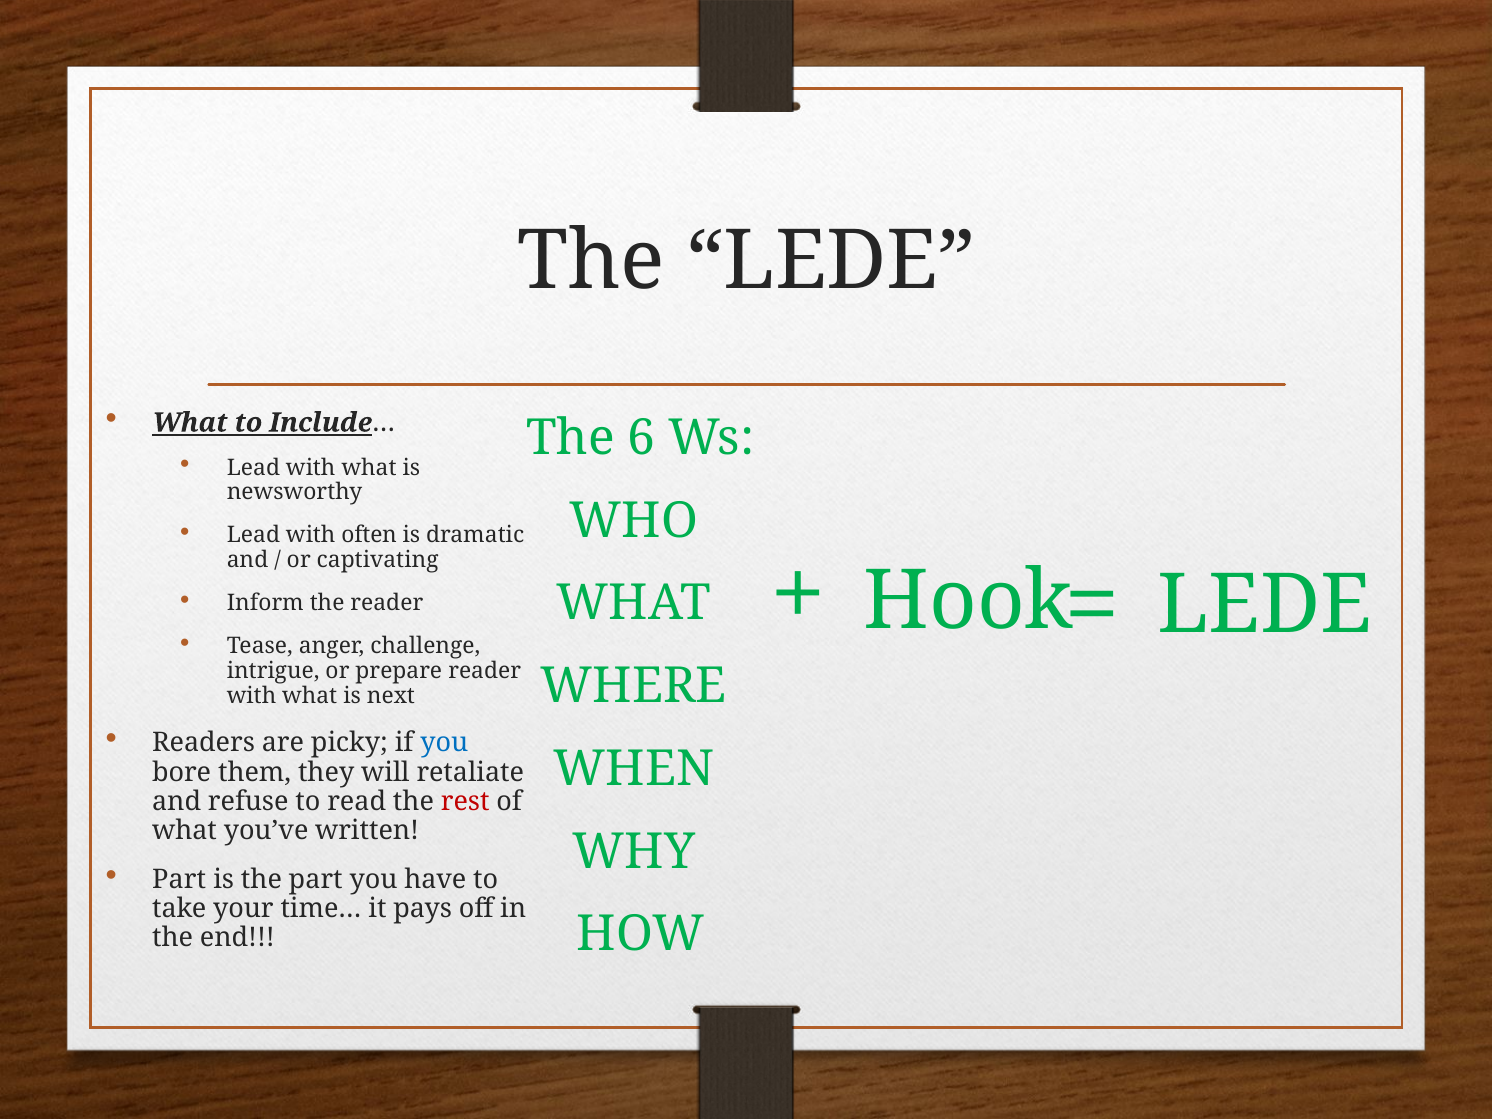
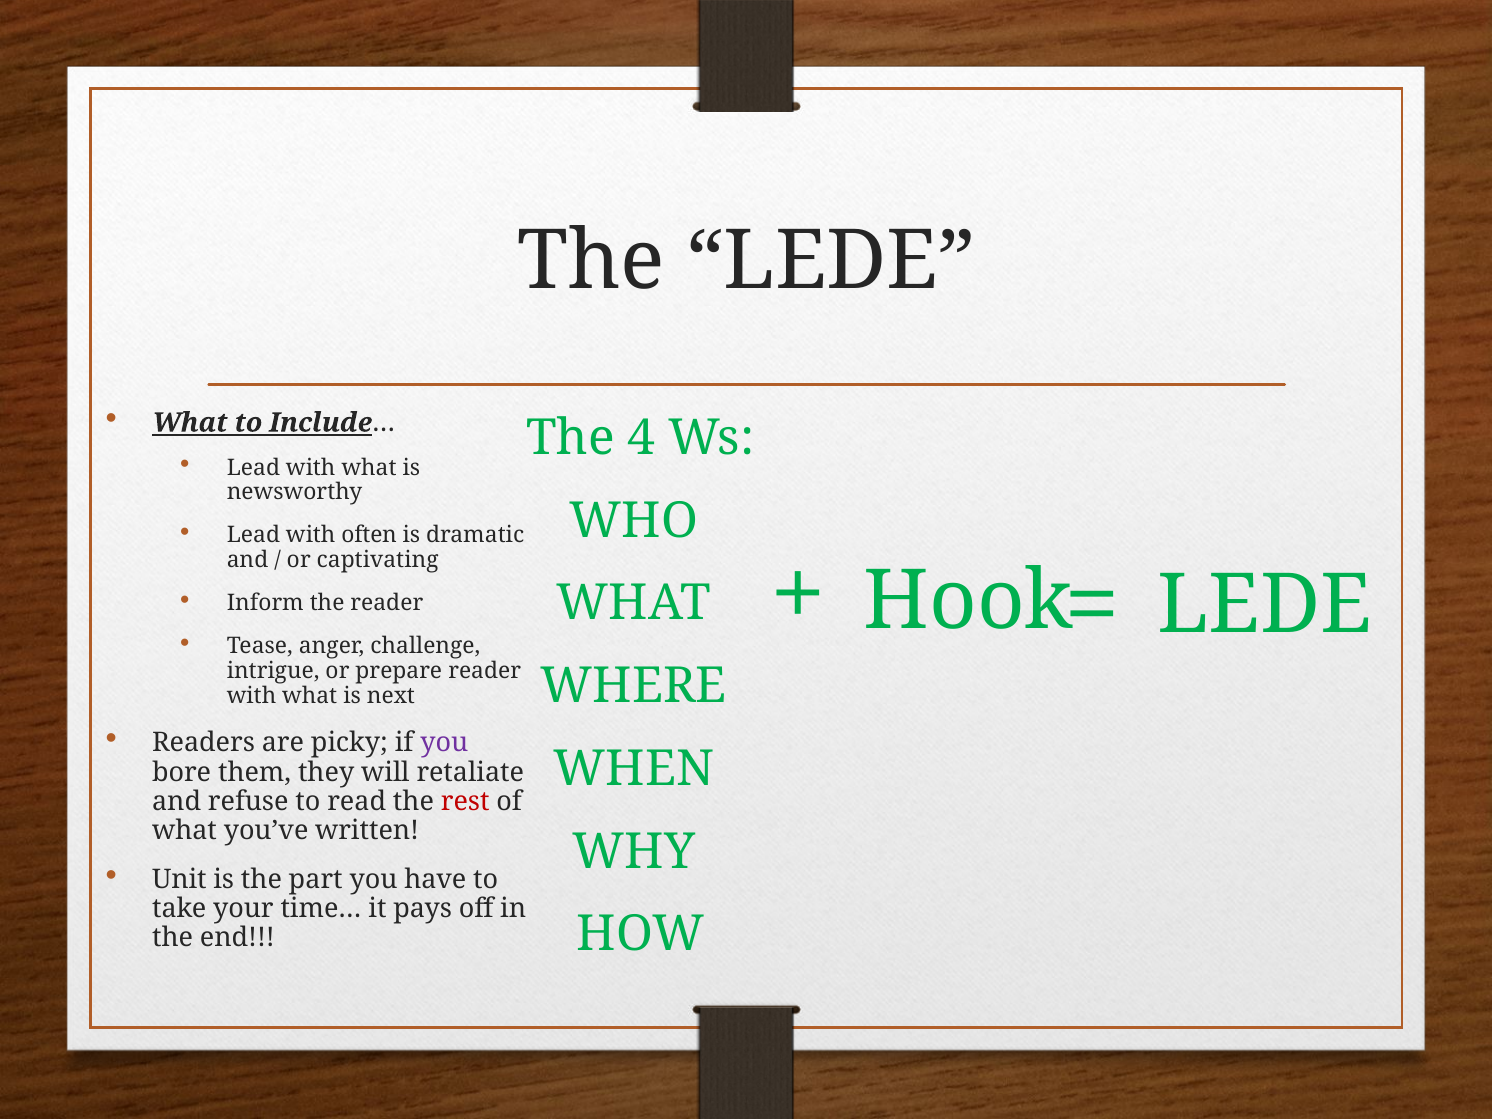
6: 6 -> 4
you at (444, 743) colour: blue -> purple
Part at (179, 880): Part -> Unit
